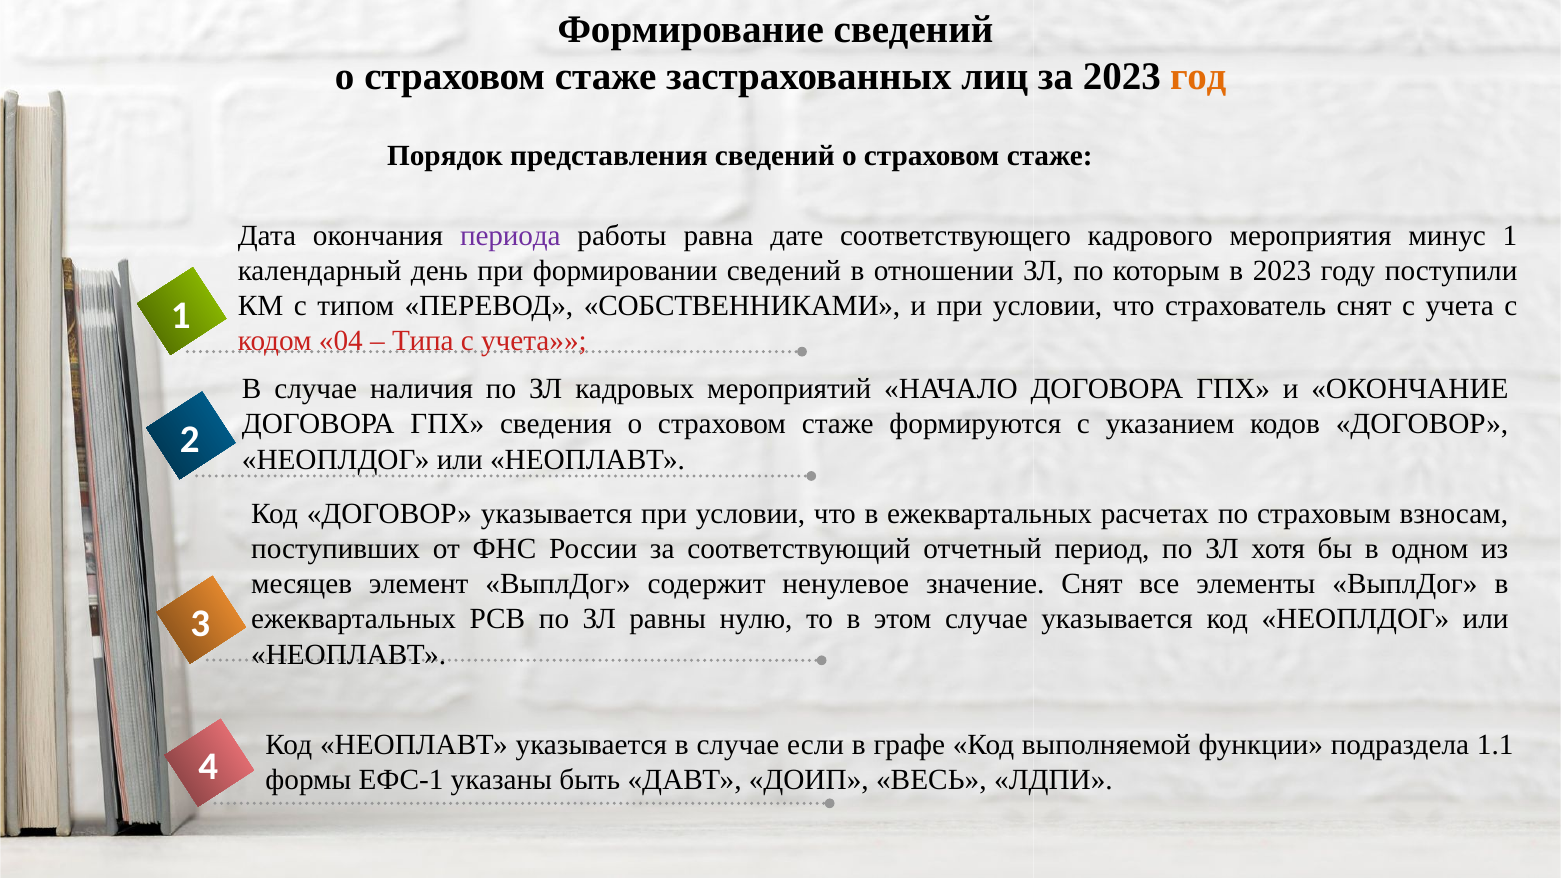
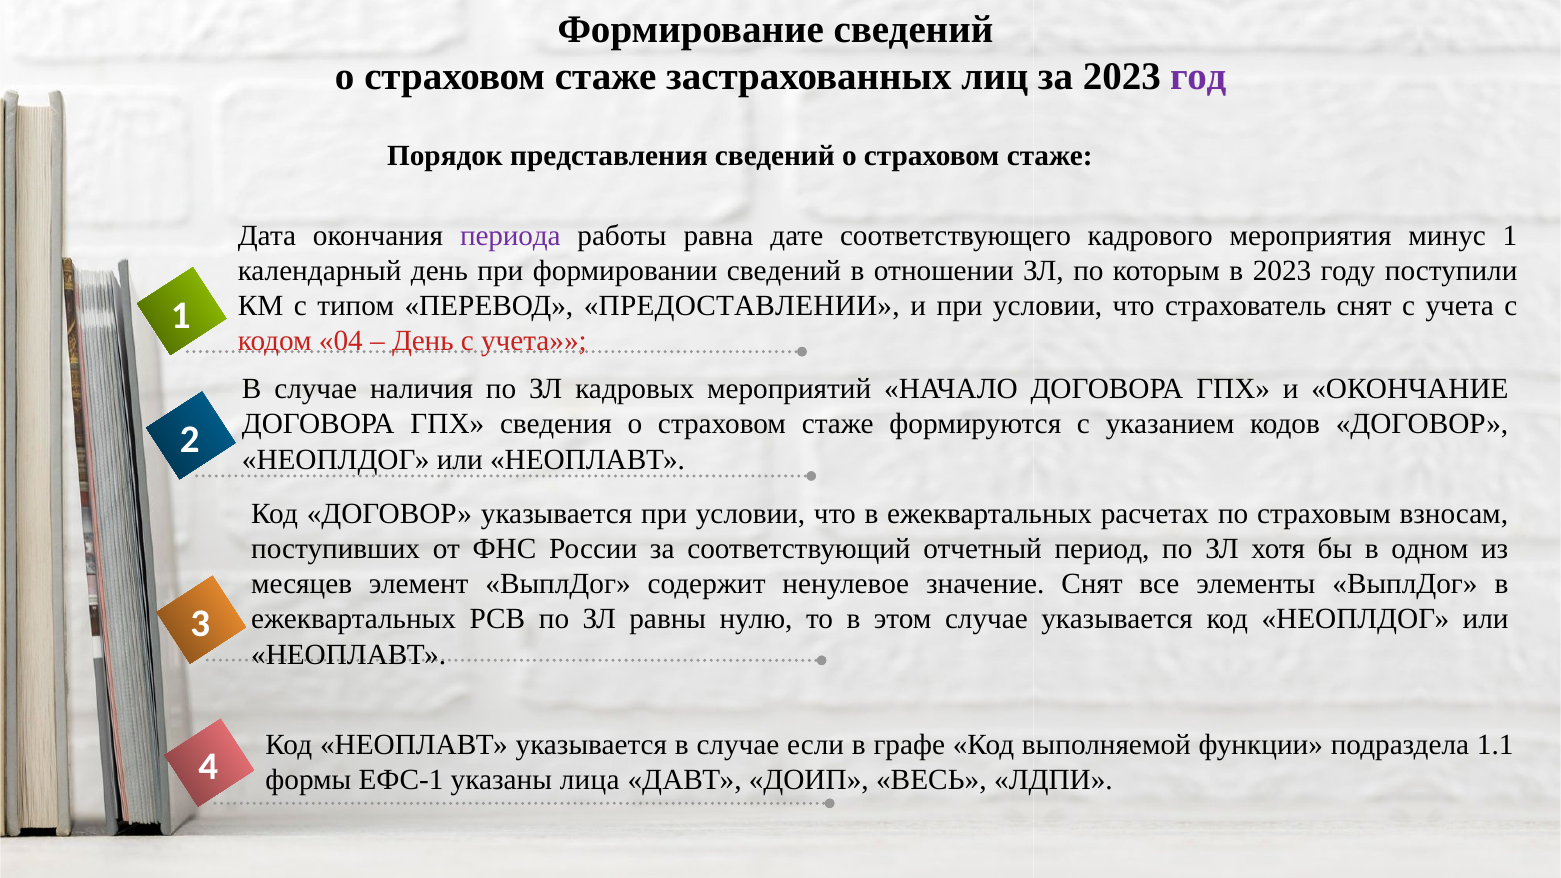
год colour: orange -> purple
СОБСТВЕННИКАМИ: СОБСТВЕННИКАМИ -> ПРЕДОСТАВЛЕНИИ
Типа at (423, 341): Типа -> День
быть: быть -> лица
